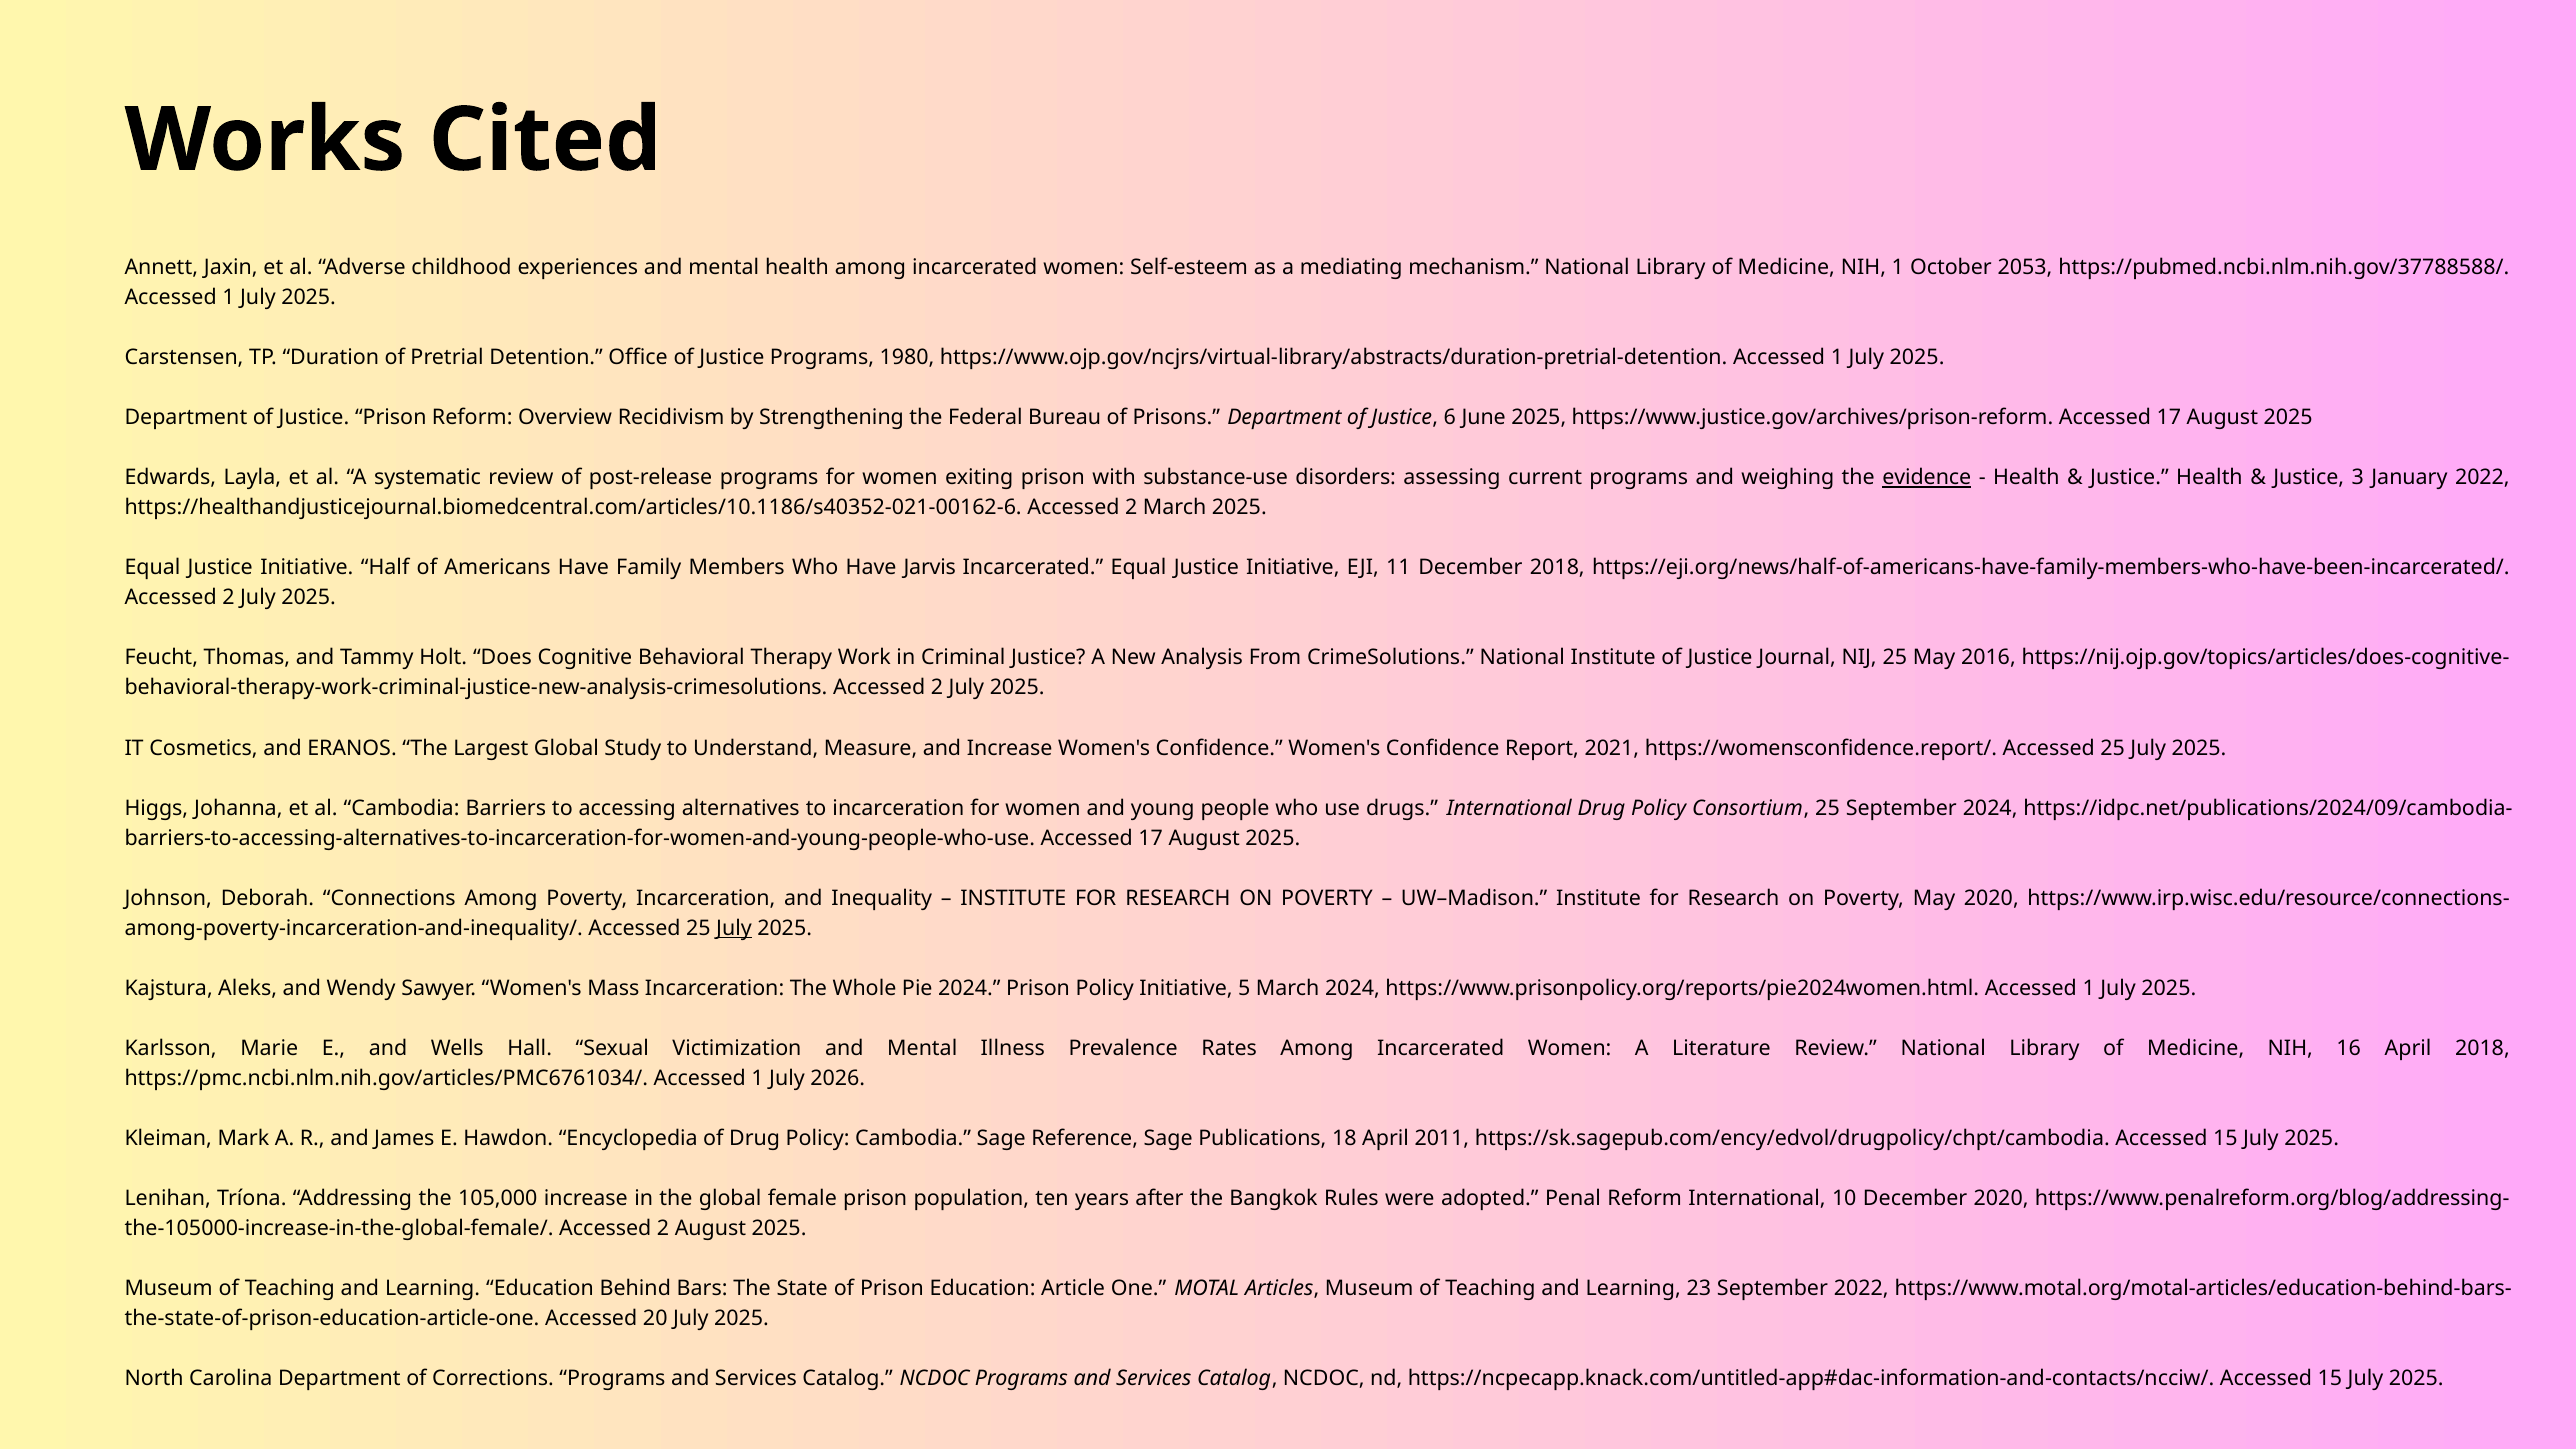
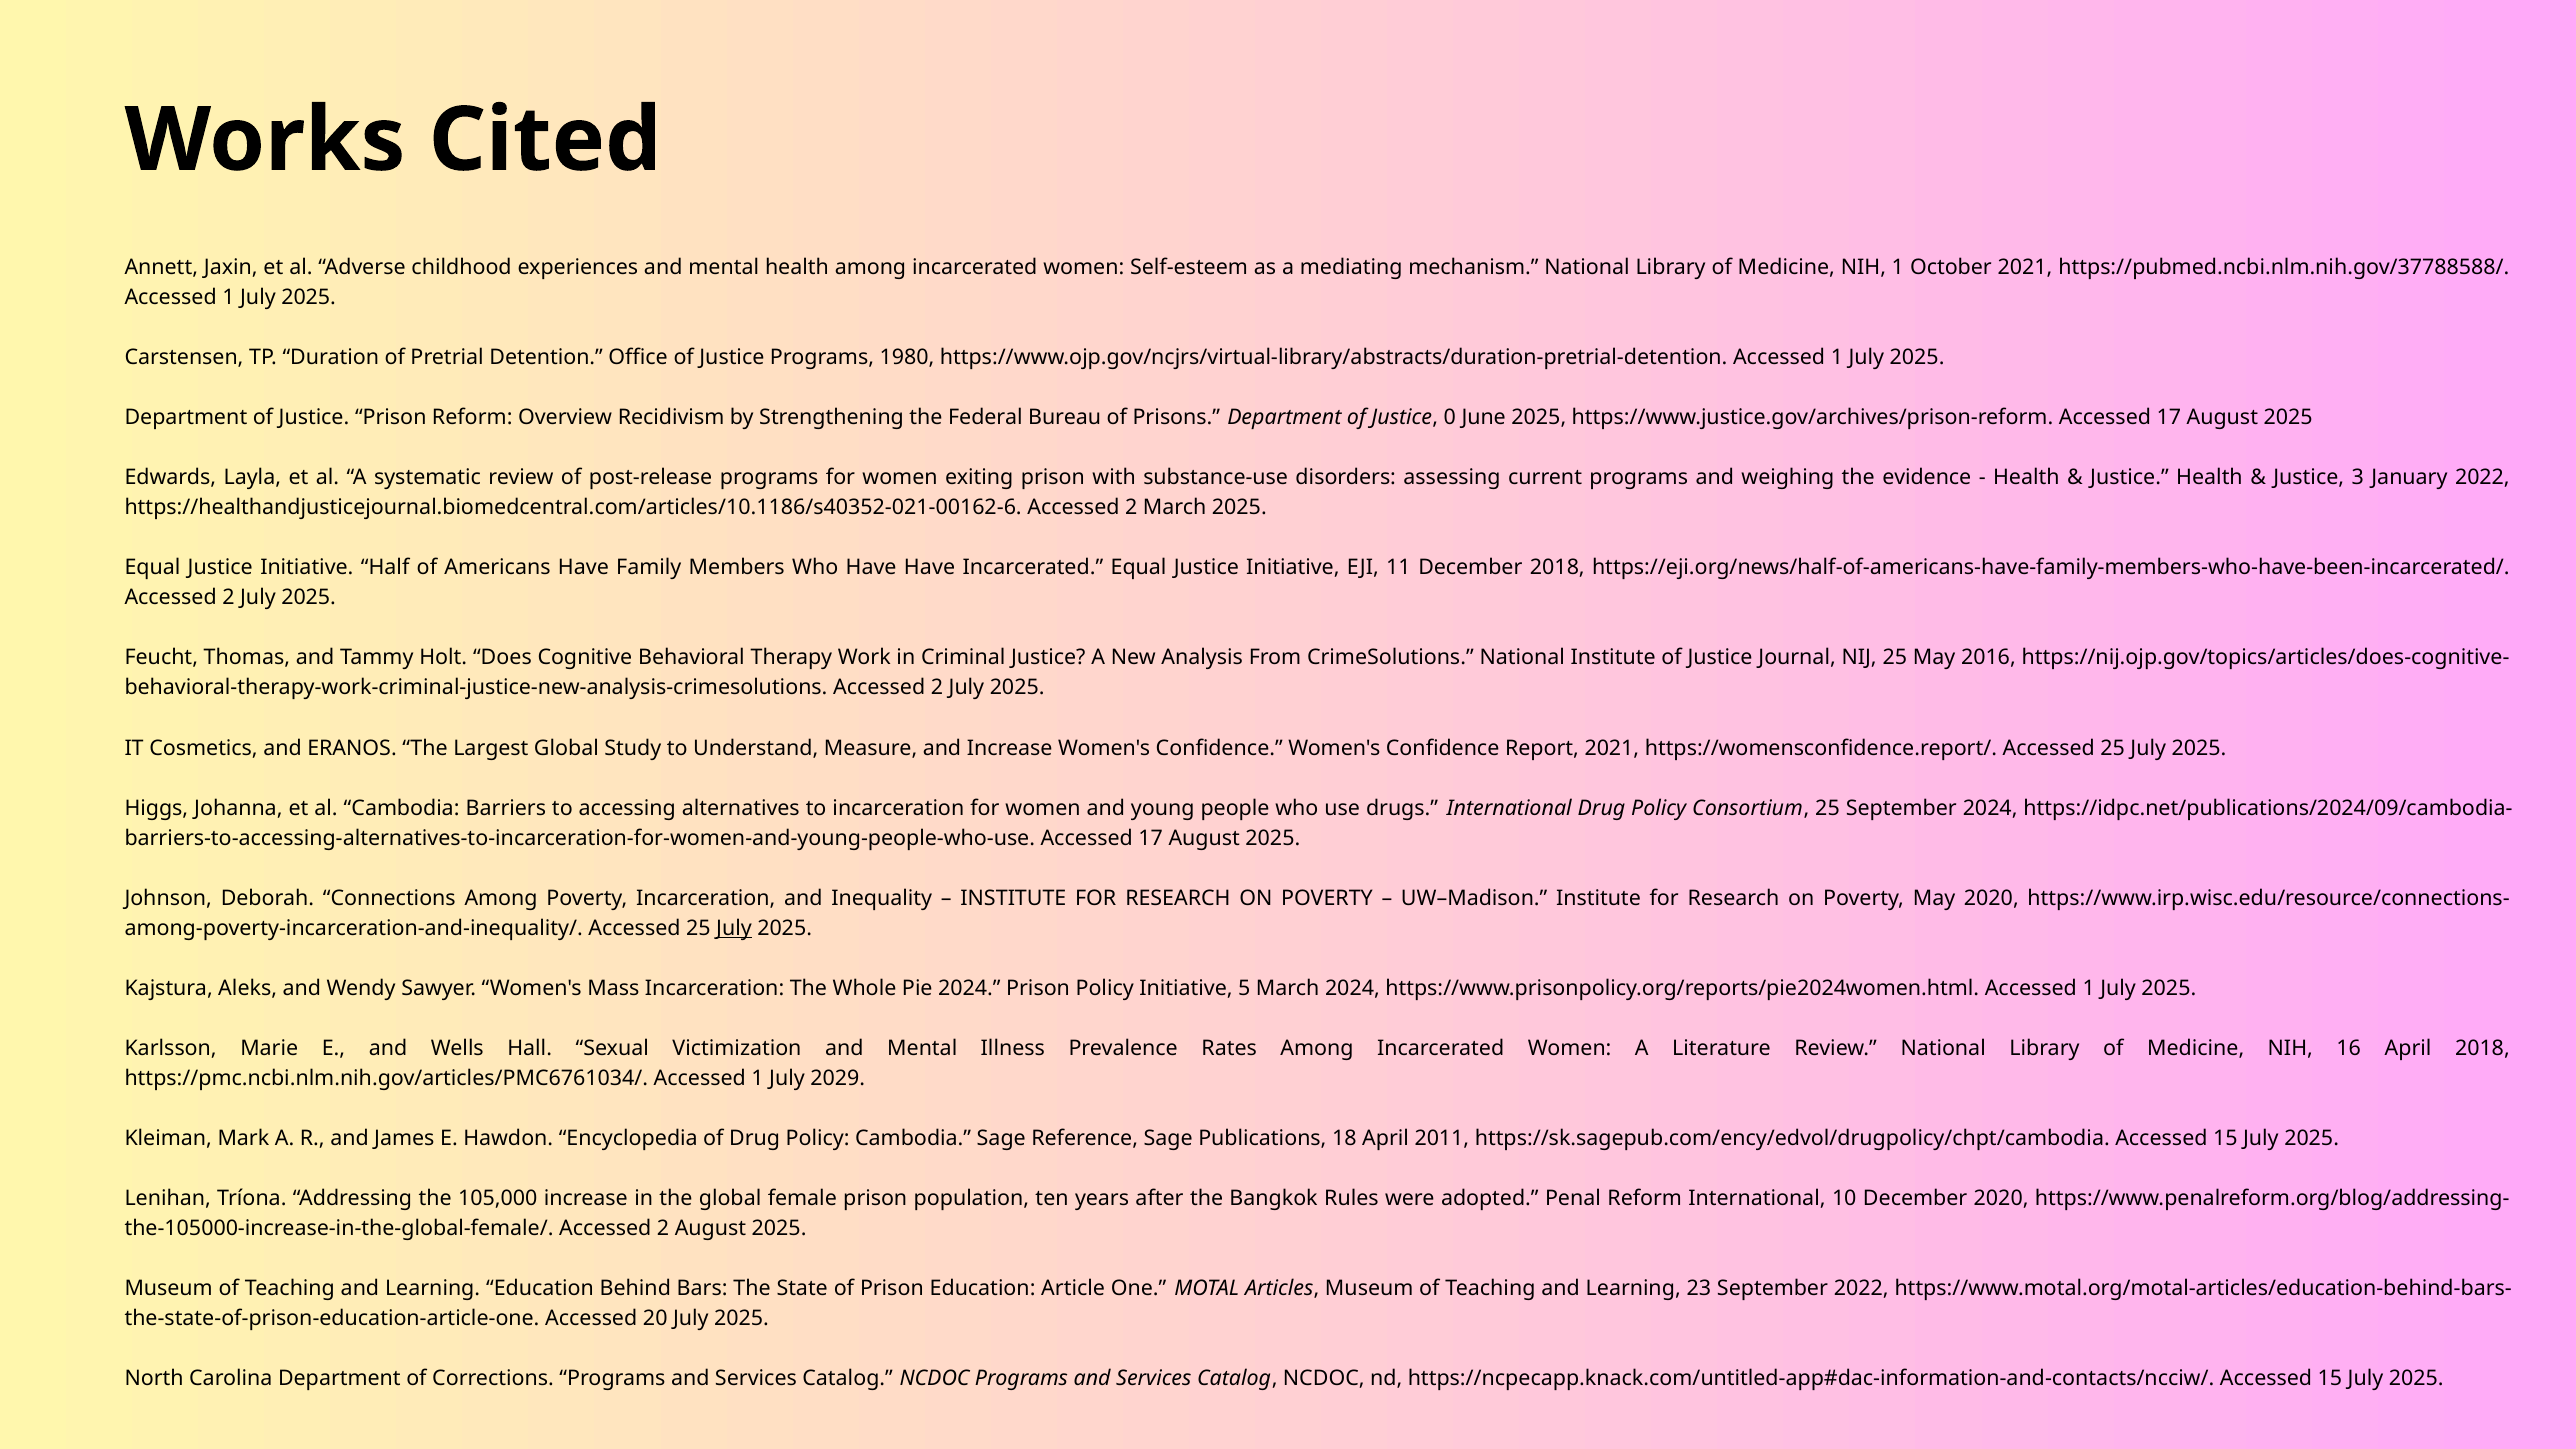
October 2053: 2053 -> 2021
6: 6 -> 0
evidence underline: present -> none
Have Jarvis: Jarvis -> Have
2026: 2026 -> 2029
